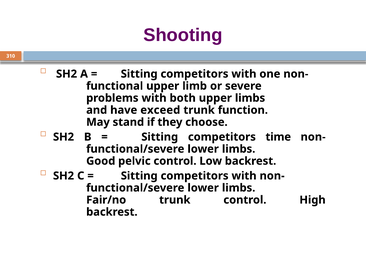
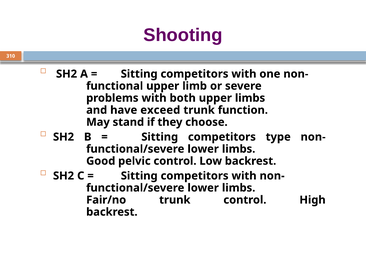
time: time -> type
